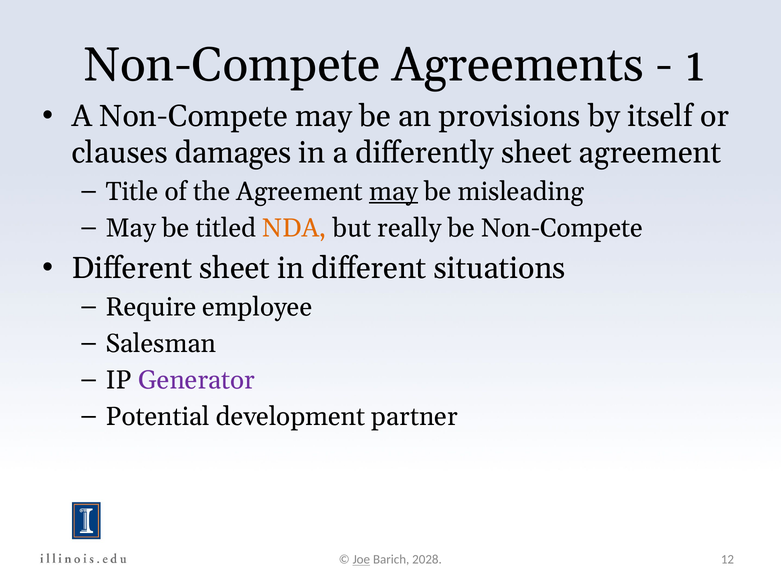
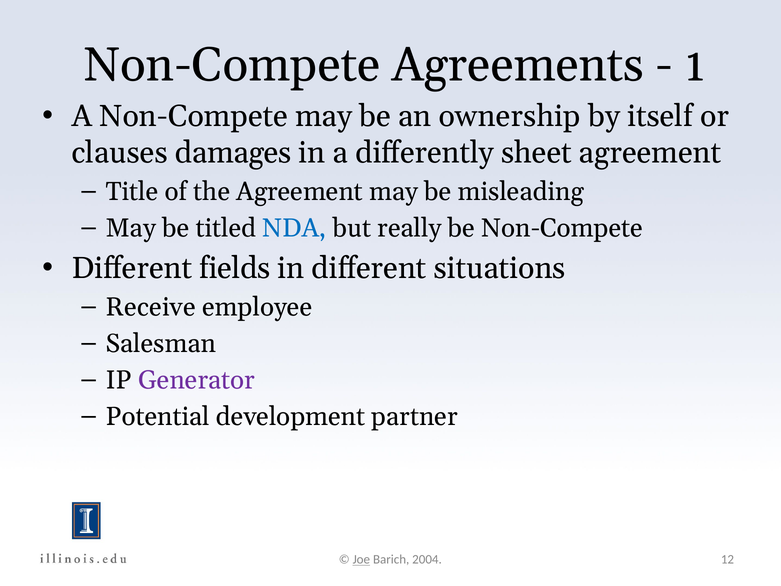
provisions: provisions -> ownership
may at (394, 192) underline: present -> none
NDA colour: orange -> blue
Different sheet: sheet -> fields
Require: Require -> Receive
2028: 2028 -> 2004
